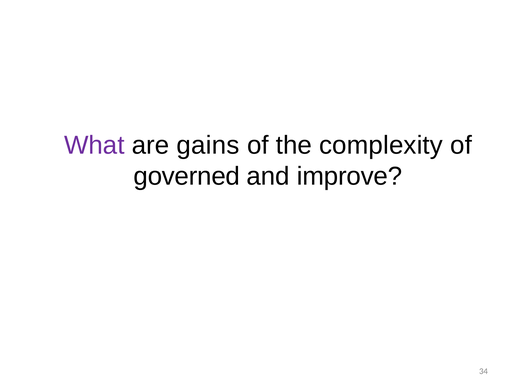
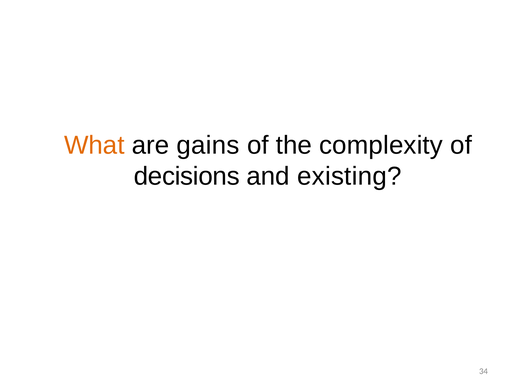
What colour: purple -> orange
governed: governed -> decisions
improve: improve -> existing
